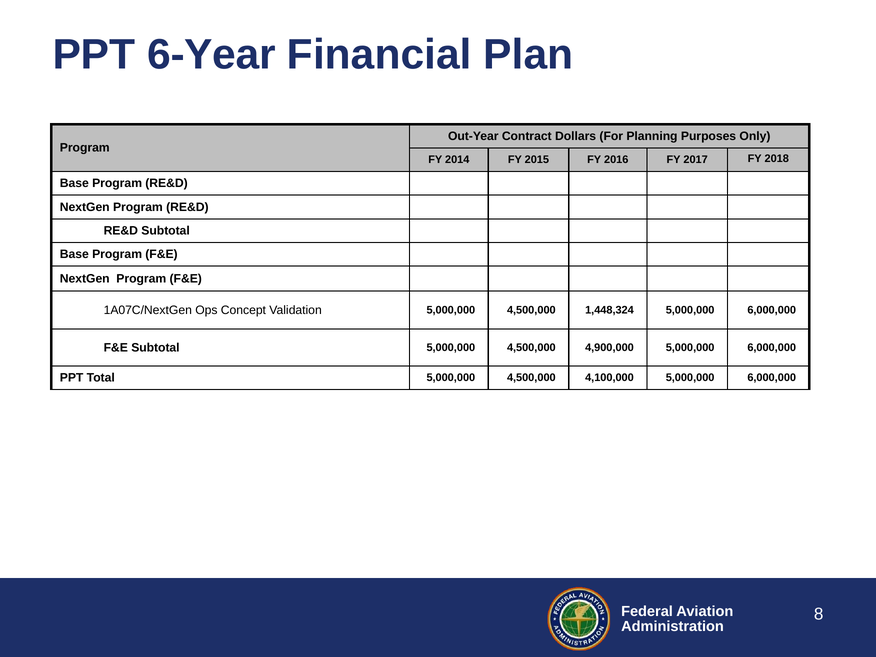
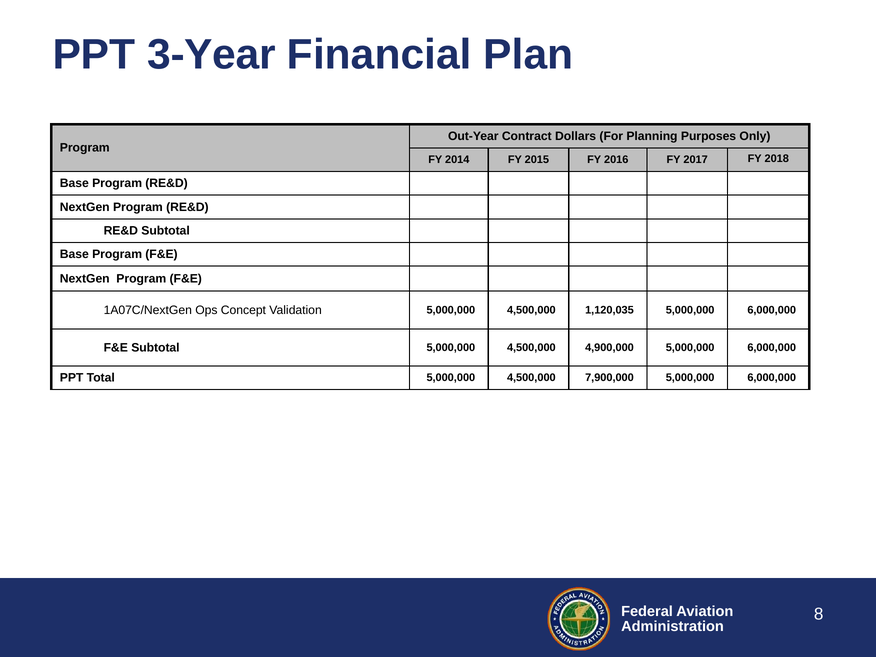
6-Year: 6-Year -> 3-Year
1,448,324: 1,448,324 -> 1,120,035
4,100,000: 4,100,000 -> 7,900,000
